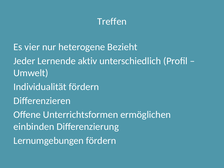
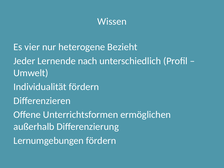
Treffen: Treffen -> Wissen
aktiv: aktiv -> nach
einbinden: einbinden -> außerhalb
